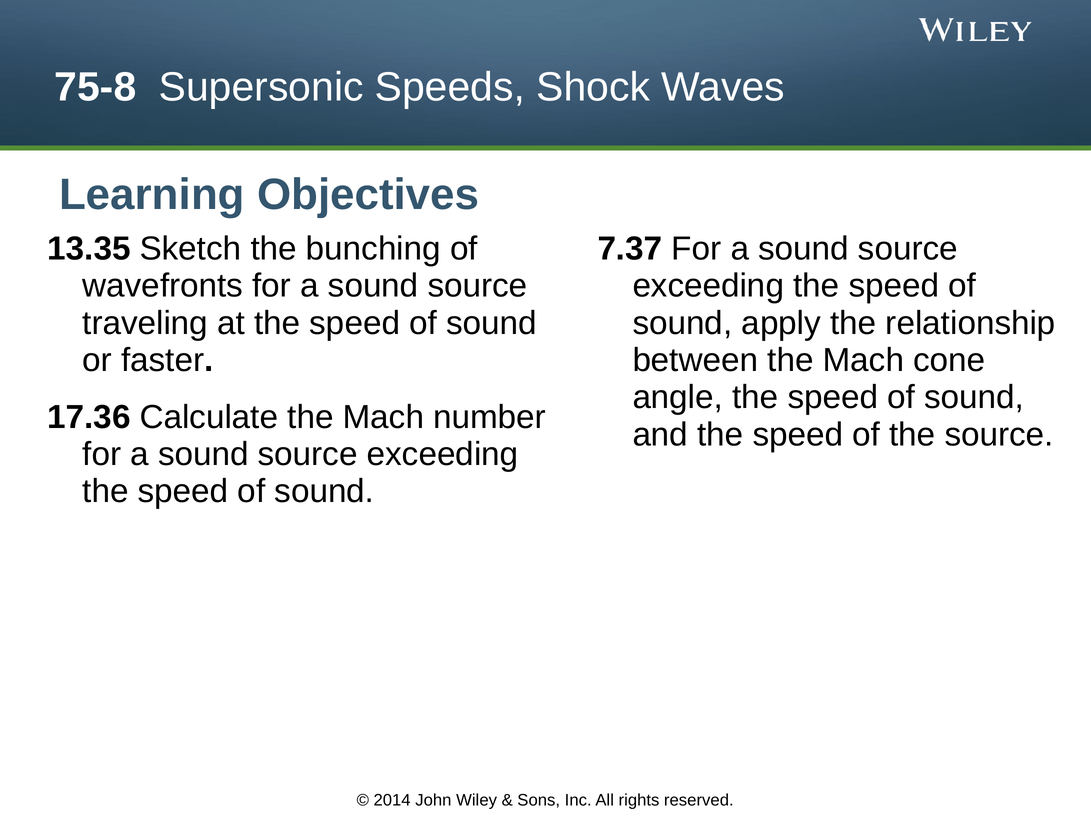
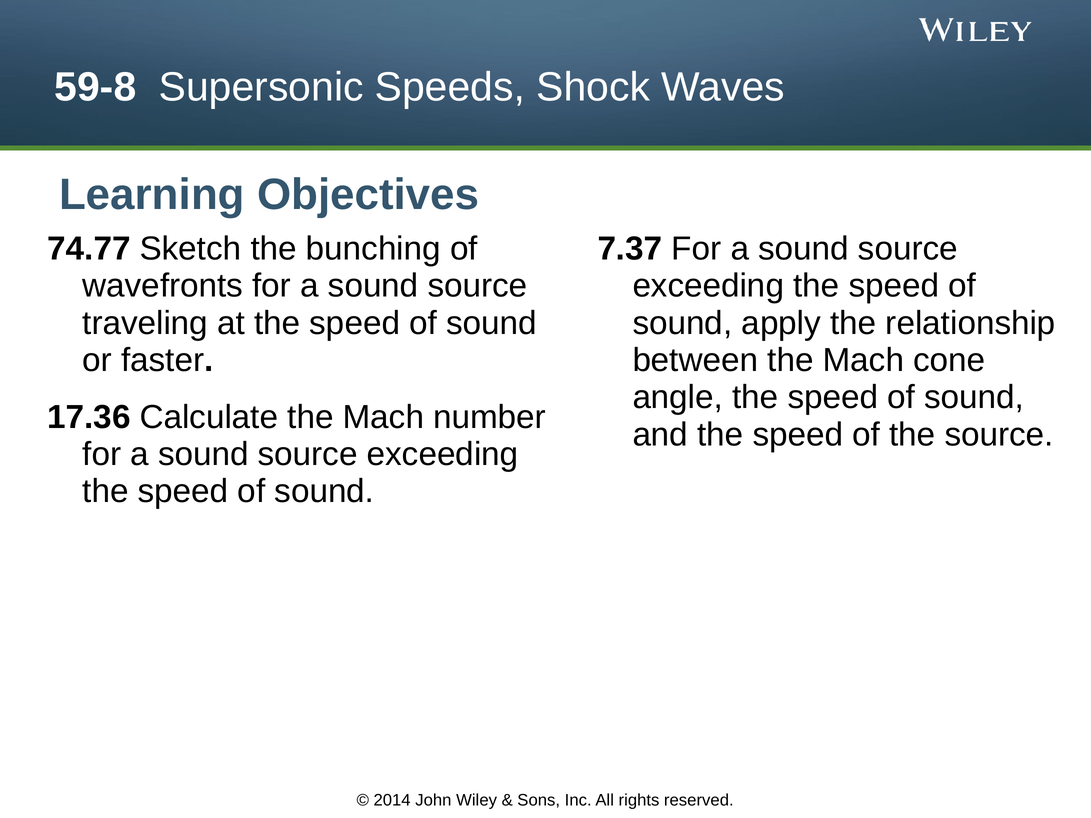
75-8: 75-8 -> 59-8
13.35: 13.35 -> 74.77
